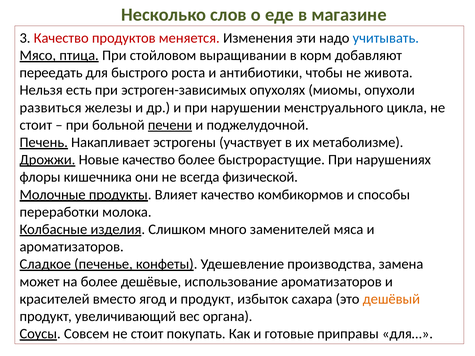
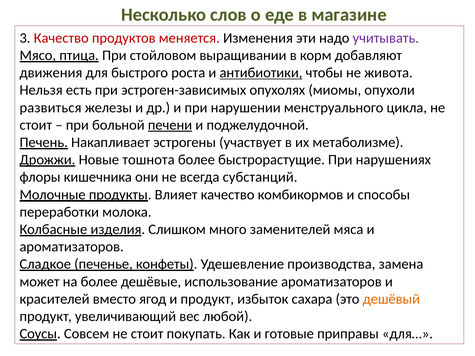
учитывать colour: blue -> purple
переедать: переедать -> движения
антибиотики underline: none -> present
Новые качество: качество -> тошнота
физической: физической -> субстанций
органа: органа -> любой
